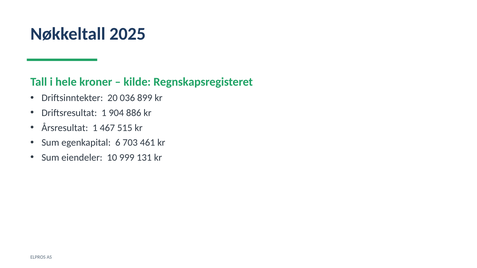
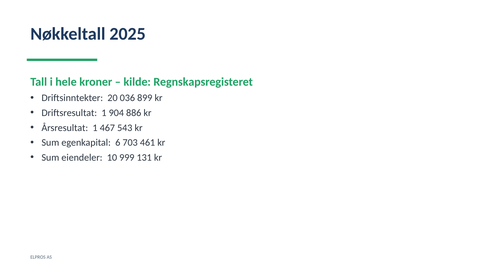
515: 515 -> 543
